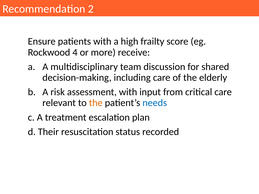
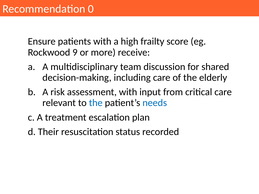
2: 2 -> 0
4: 4 -> 9
the at (96, 103) colour: orange -> blue
